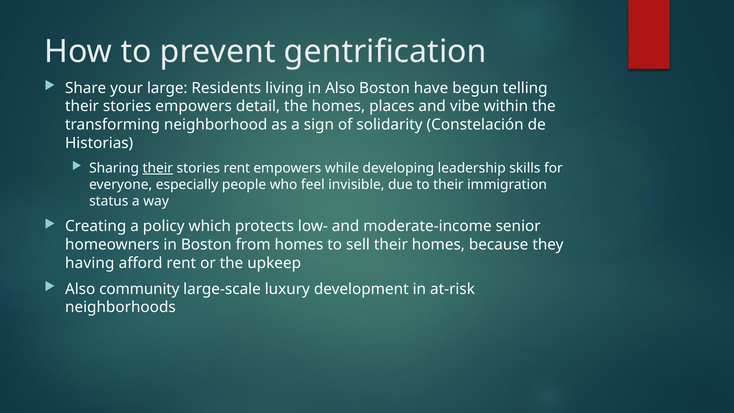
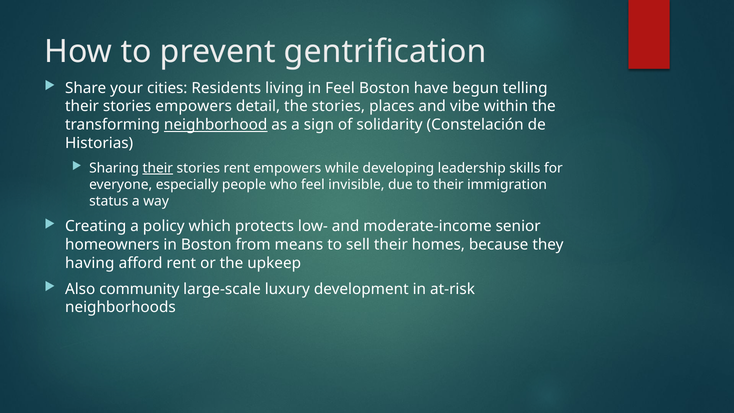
large: large -> cities
in Also: Also -> Feel
the homes: homes -> stories
neighborhood underline: none -> present
from homes: homes -> means
